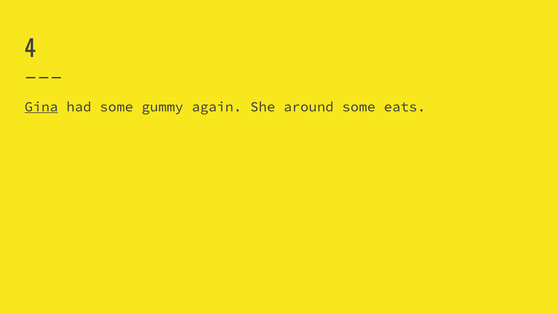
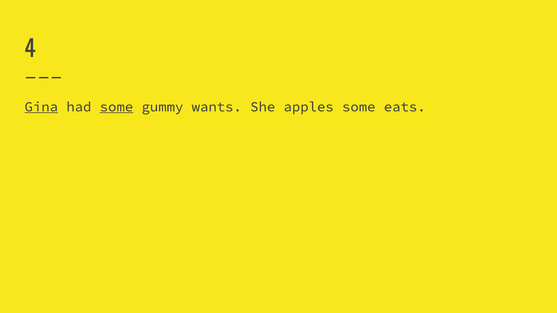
some at (116, 107) underline: none -> present
again: again -> wants
around: around -> apples
